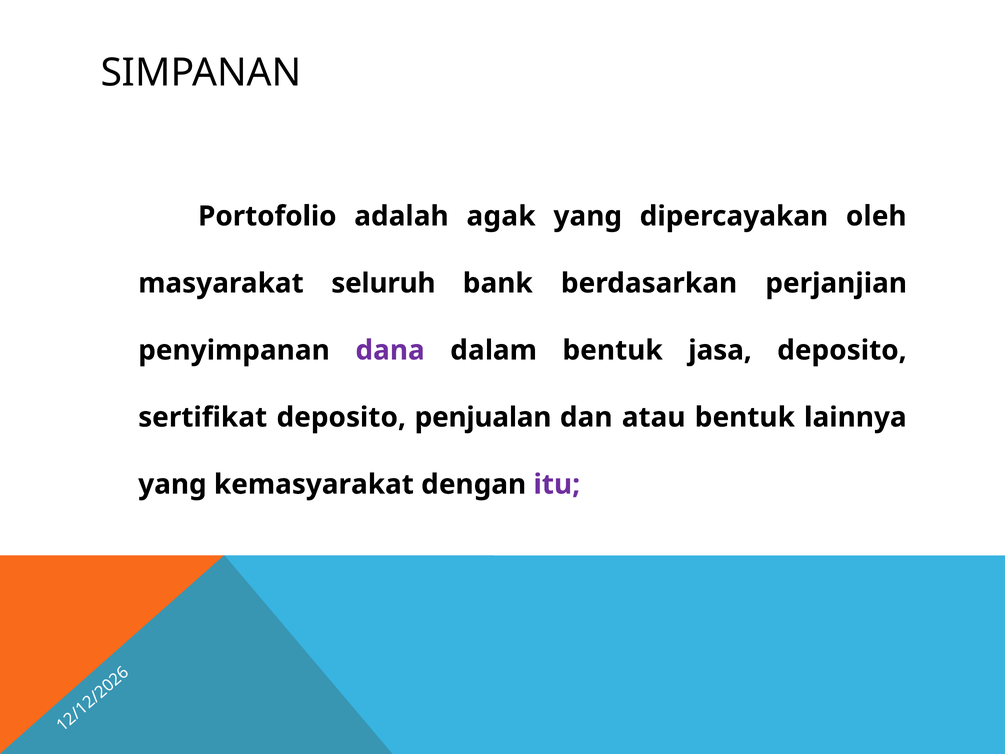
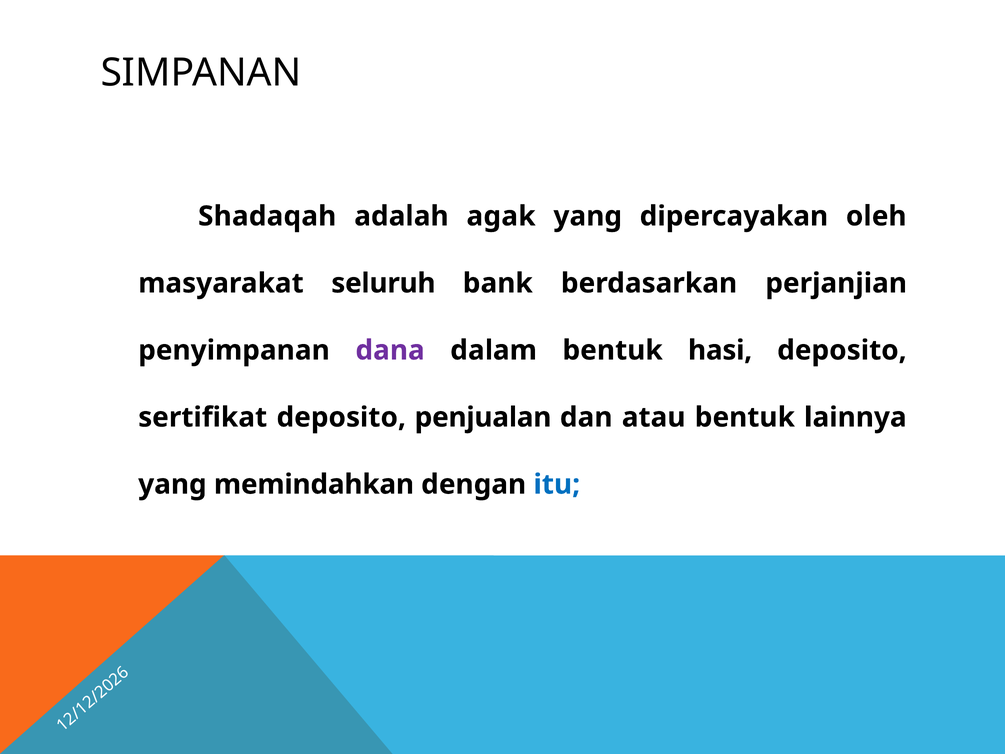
Portofolio: Portofolio -> Shadaqah
jasa: jasa -> hasi
kemasyarakat: kemasyarakat -> memindahkan
itu colour: purple -> blue
